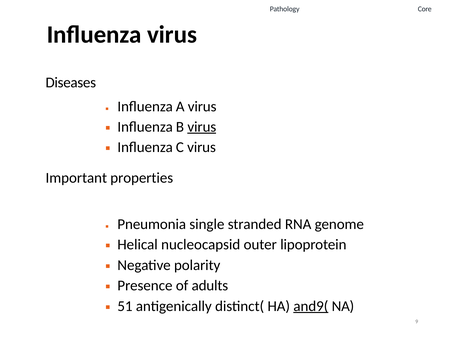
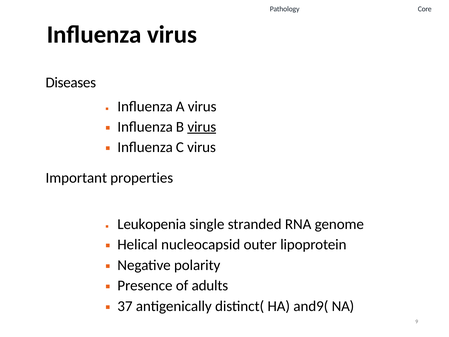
Pneumonia: Pneumonia -> Leukopenia
51: 51 -> 37
and9( underline: present -> none
